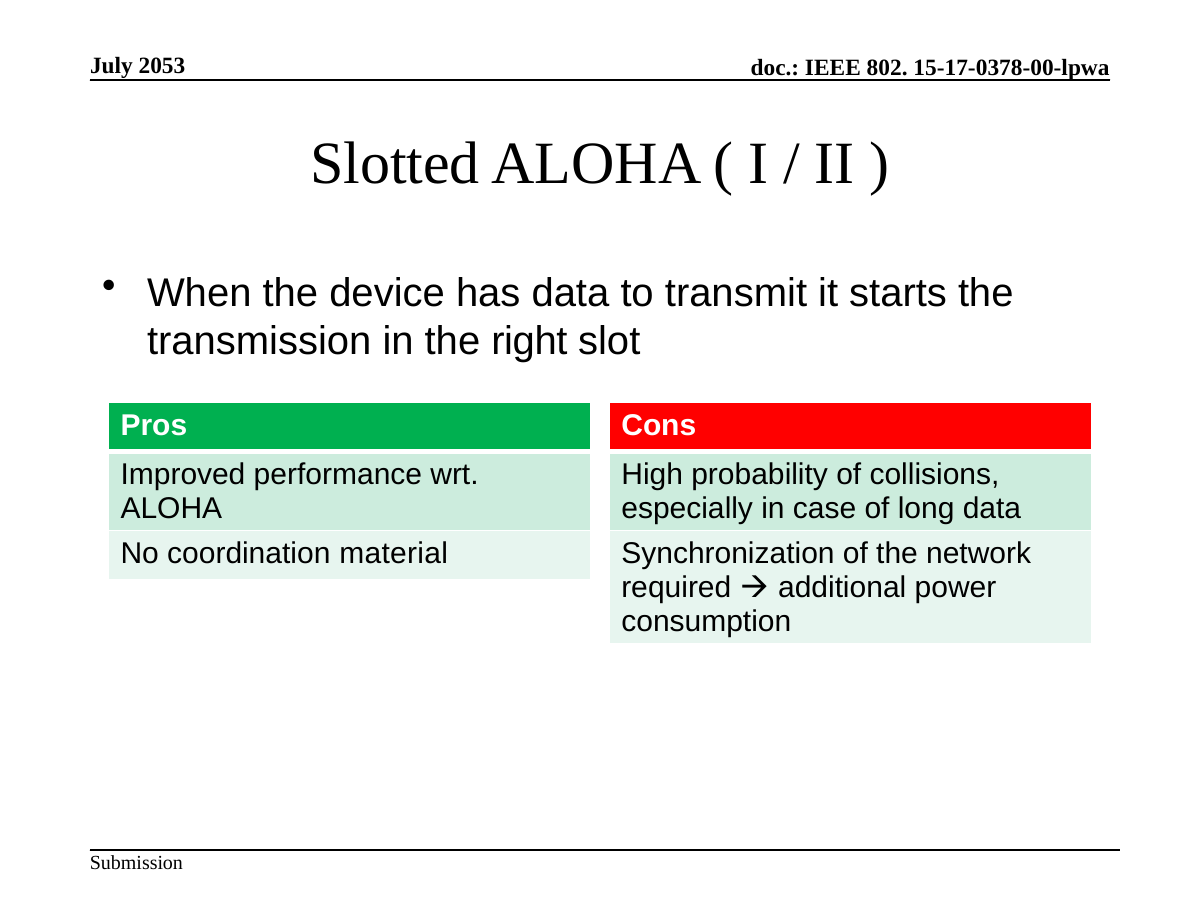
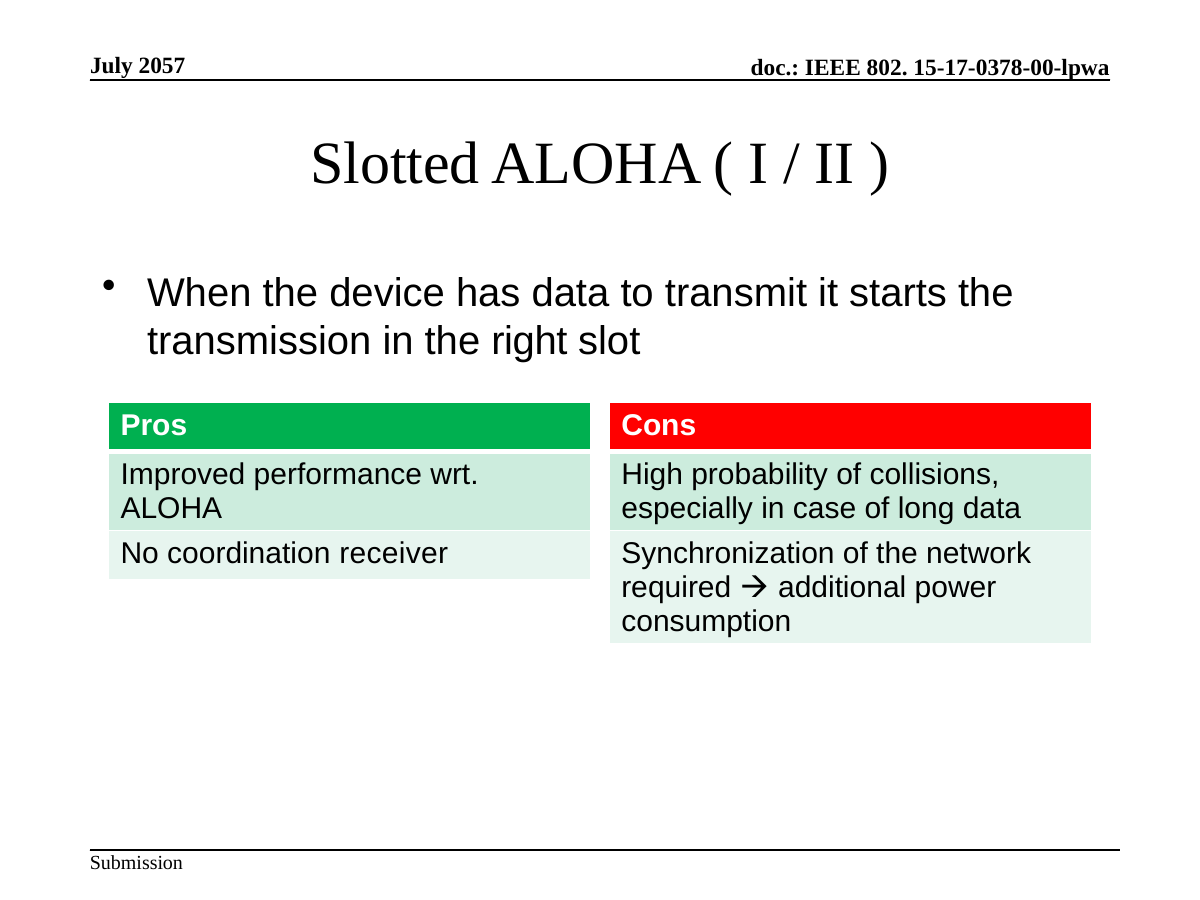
2053: 2053 -> 2057
material: material -> receiver
